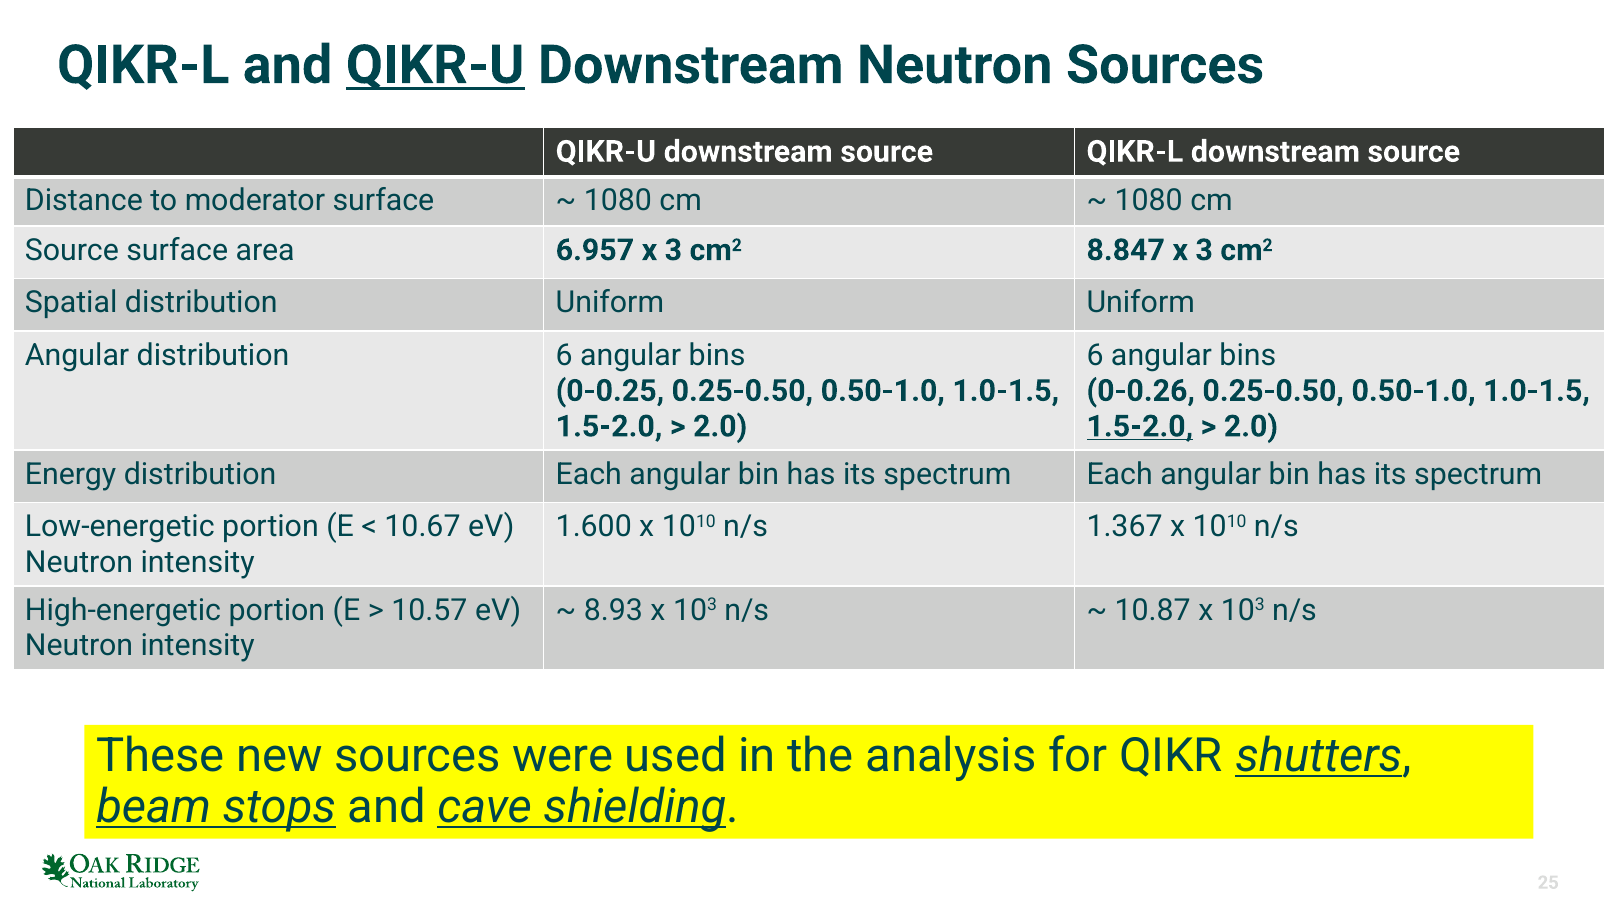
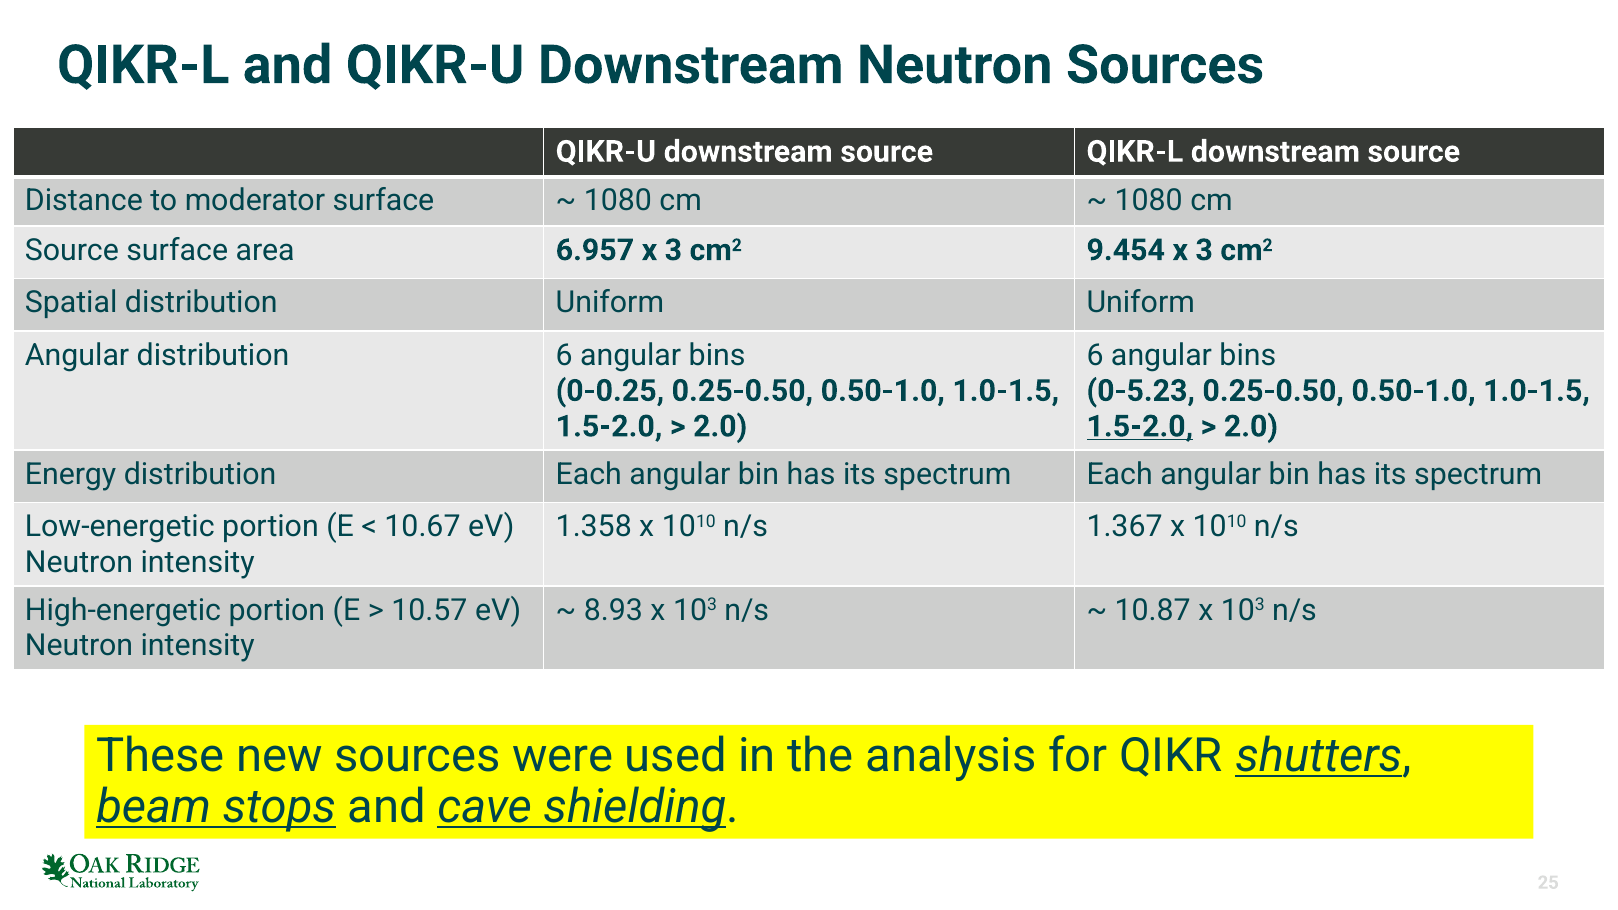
QIKR-U at (435, 65) underline: present -> none
8.847: 8.847 -> 9.454
0-0.26: 0-0.26 -> 0-5.23
1.600: 1.600 -> 1.358
